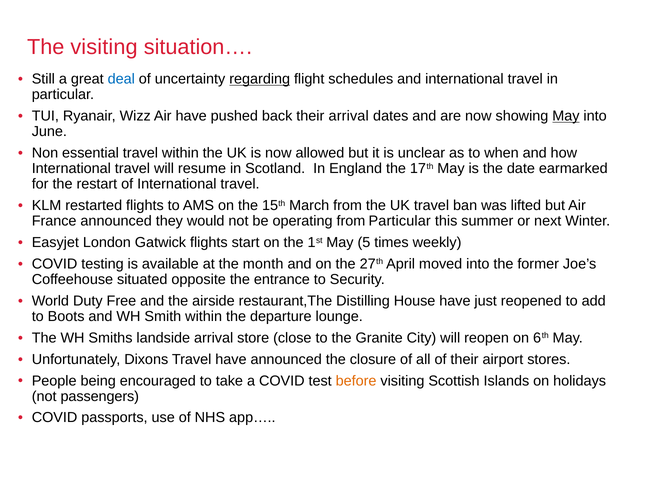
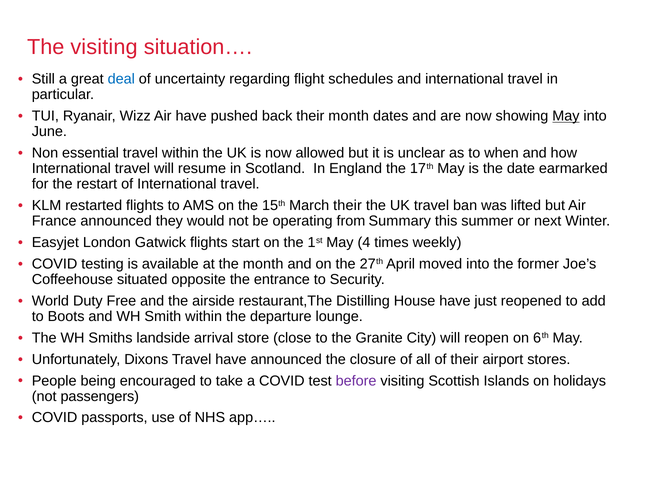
regarding underline: present -> none
their arrival: arrival -> month
March from: from -> their
from Particular: Particular -> Summary
5: 5 -> 4
before colour: orange -> purple
